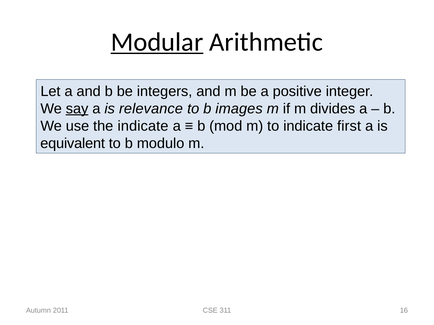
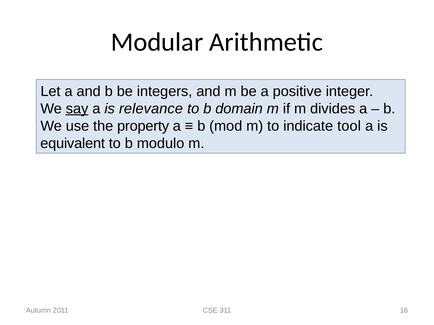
Modular underline: present -> none
images: images -> domain
the indicate: indicate -> property
first: first -> tool
